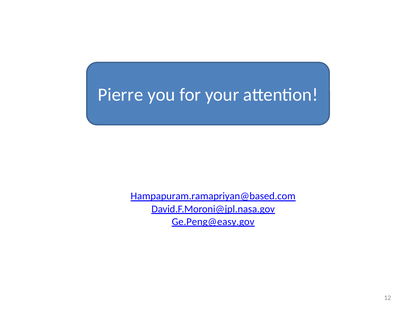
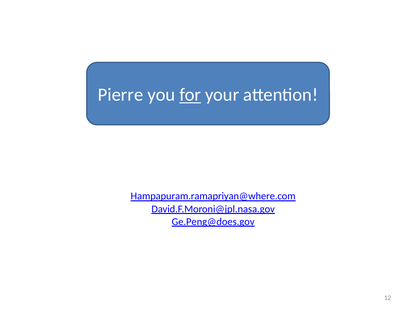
for underline: none -> present
Hampapuram.ramapriyan@based.com: Hampapuram.ramapriyan@based.com -> Hampapuram.ramapriyan@where.com
Ge.Peng@easy.gov: Ge.Peng@easy.gov -> Ge.Peng@does.gov
